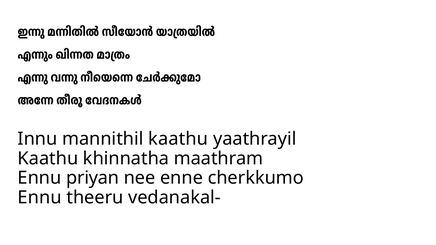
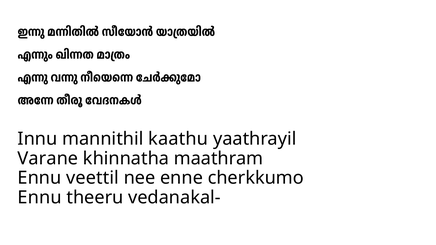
Kaathu at (48, 159): Kaathu -> Varane
priyan: priyan -> veettil
